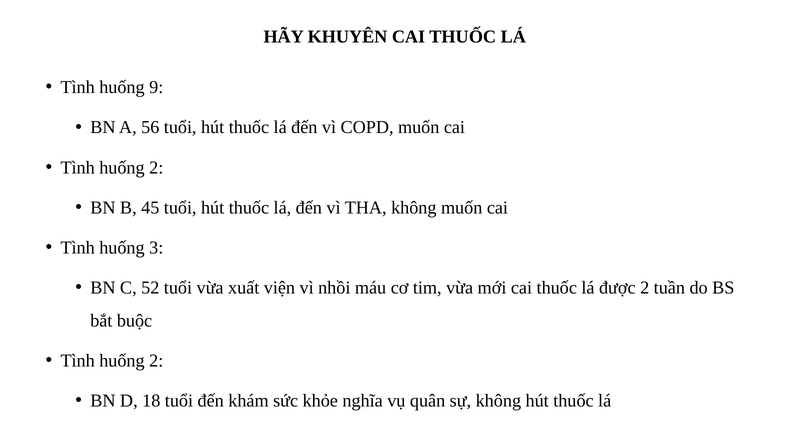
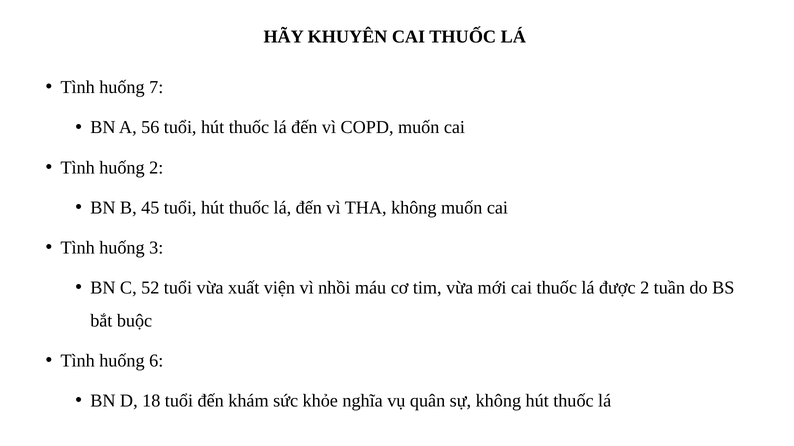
9: 9 -> 7
2 at (156, 361): 2 -> 6
